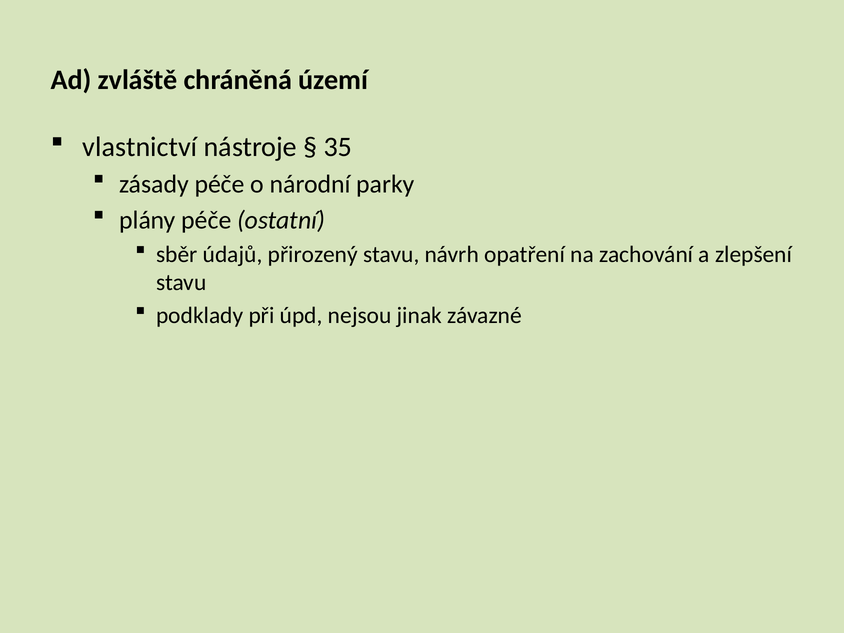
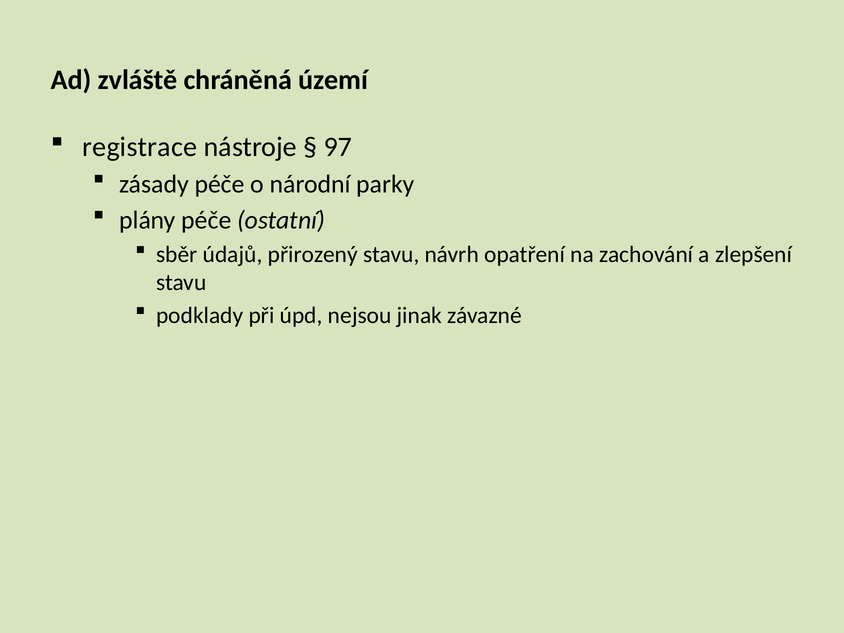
vlastnictví: vlastnictví -> registrace
35: 35 -> 97
